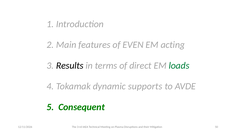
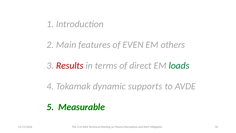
acting: acting -> others
Results colour: black -> red
Consequent: Consequent -> Measurable
